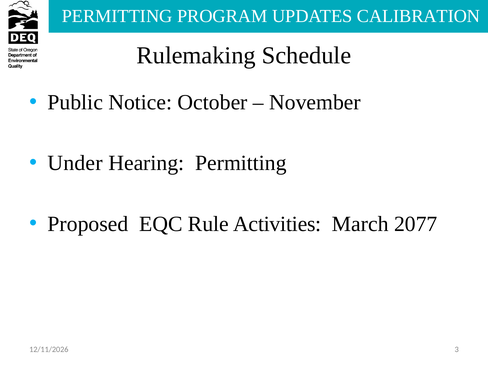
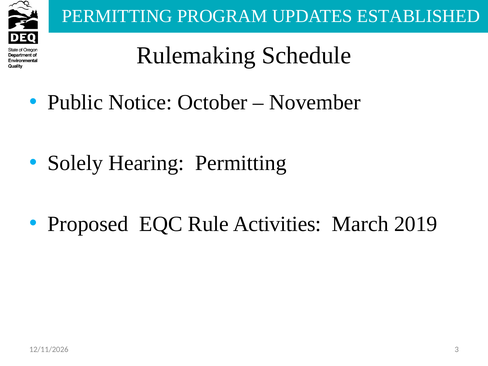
CALIBRATION: CALIBRATION -> ESTABLISHED
Under: Under -> Solely
2077: 2077 -> 2019
